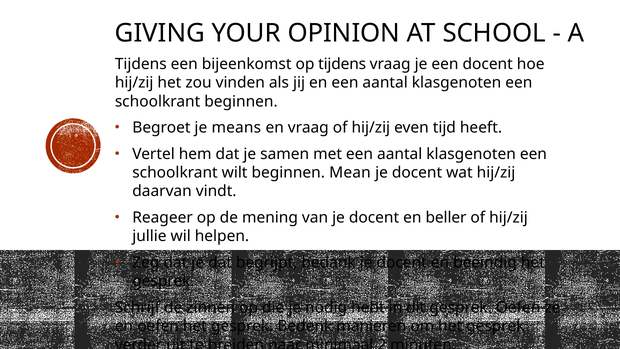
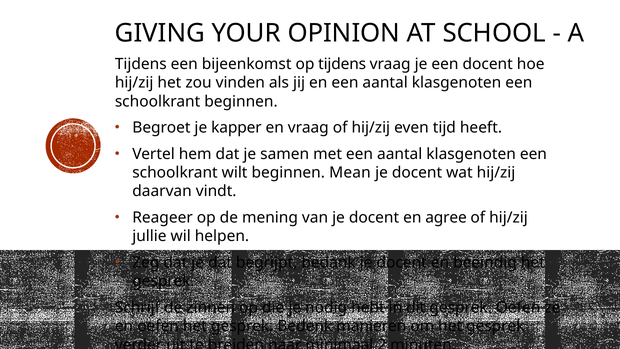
means: means -> kapper
beller: beller -> agree
